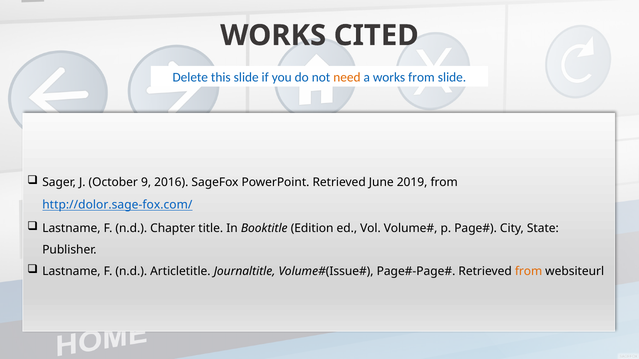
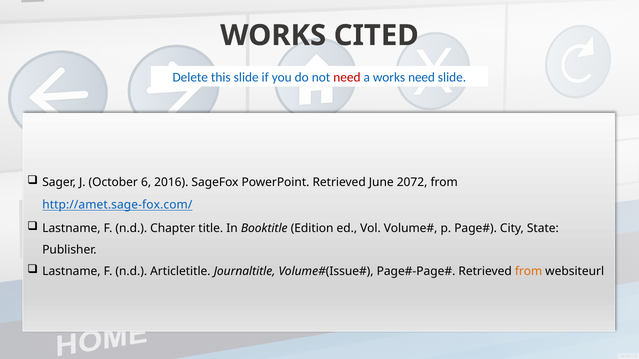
need at (347, 77) colour: orange -> red
works from: from -> need
9: 9 -> 6
2019: 2019 -> 2072
http://dolor.sage-fox.com/: http://dolor.sage-fox.com/ -> http://amet.sage-fox.com/
